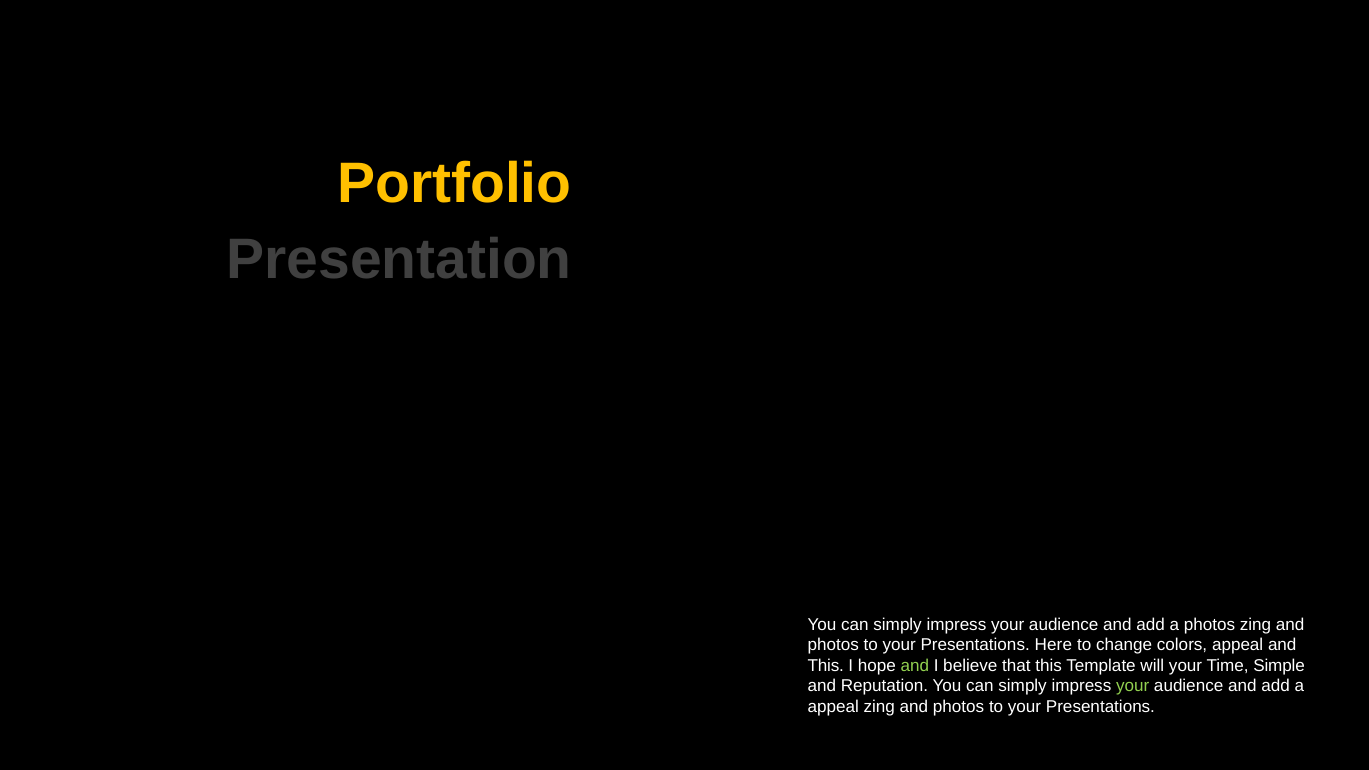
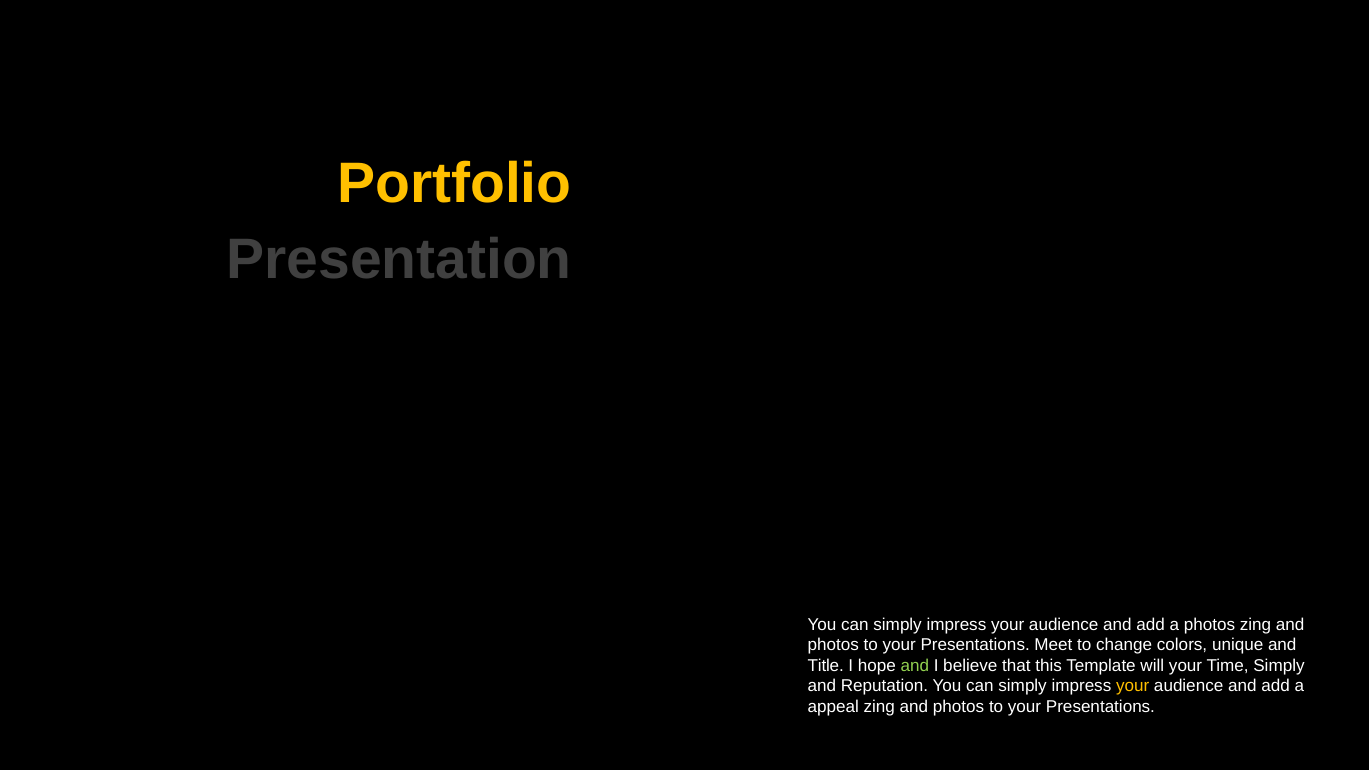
Here: Here -> Meet
colors appeal: appeal -> unique
This at (826, 666): This -> Title
Time Simple: Simple -> Simply
your at (1133, 686) colour: light green -> yellow
